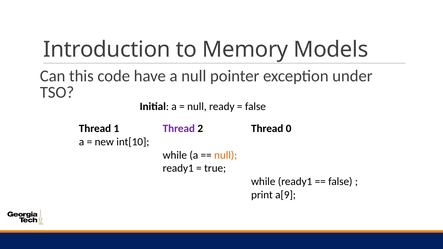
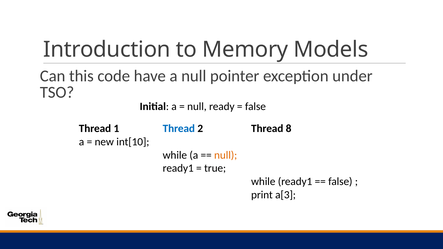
Thread at (179, 129) colour: purple -> blue
0: 0 -> 8
a[9: a[9 -> a[3
